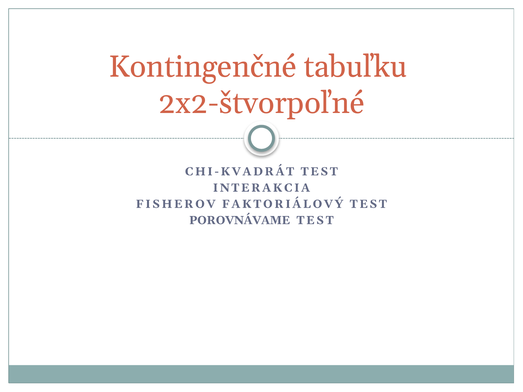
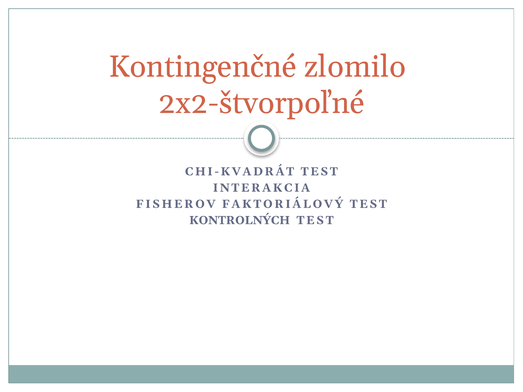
tabuľku: tabuľku -> zlomilo
POROVNÁVAME: POROVNÁVAME -> KONTROLNÝCH
